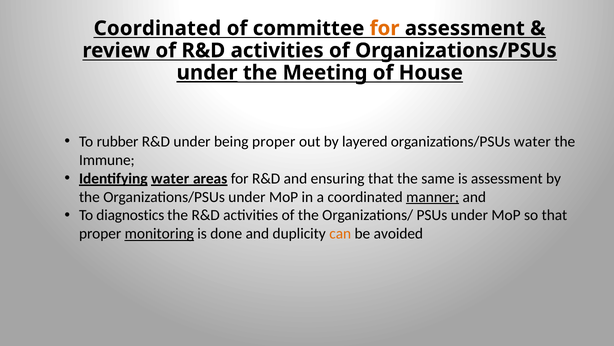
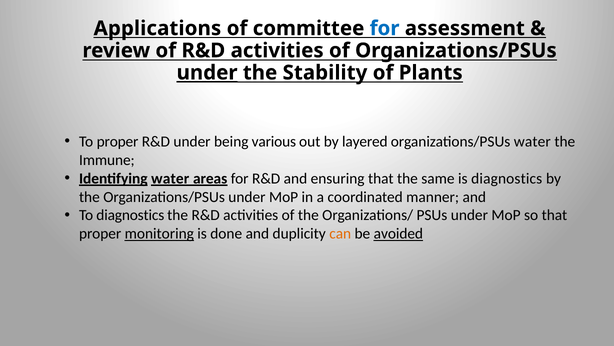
Coordinated at (157, 28): Coordinated -> Applications
for at (385, 28) colour: orange -> blue
Meeting: Meeting -> Stability
House: House -> Plants
To rubber: rubber -> proper
being proper: proper -> various
is assessment: assessment -> diagnostics
manner underline: present -> none
avoided underline: none -> present
